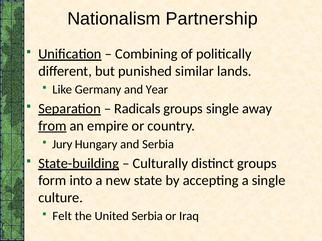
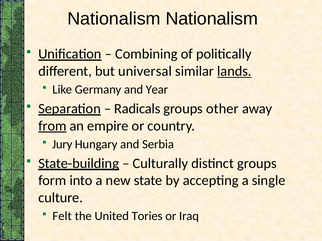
Nationalism Partnership: Partnership -> Nationalism
punished: punished -> universal
lands underline: none -> present
groups single: single -> other
United Serbia: Serbia -> Tories
